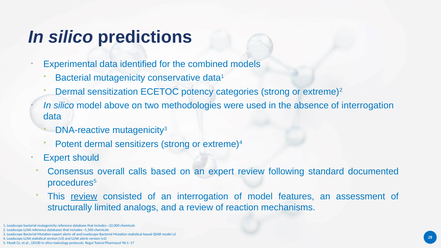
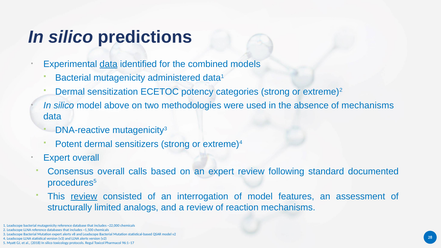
data at (109, 64) underline: none -> present
conservative: conservative -> administered
of interrogation: interrogation -> mechanisms
Expert should: should -> overall
